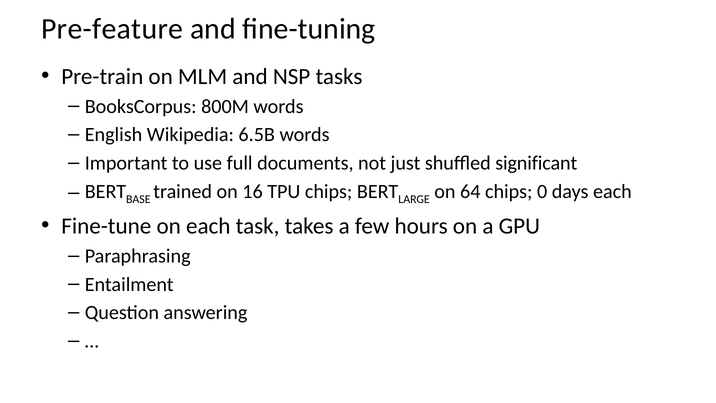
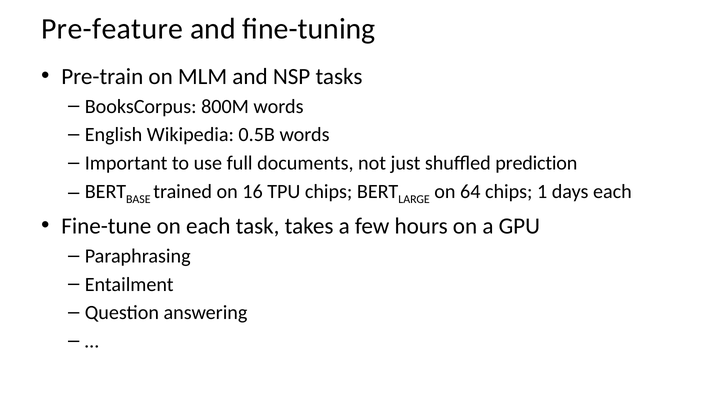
6.5B: 6.5B -> 0.5B
significant: significant -> prediction
0: 0 -> 1
